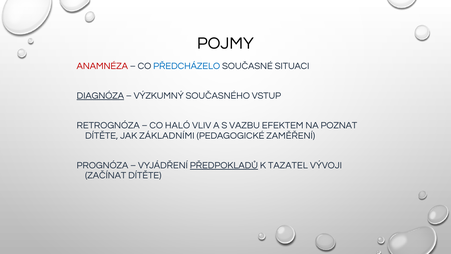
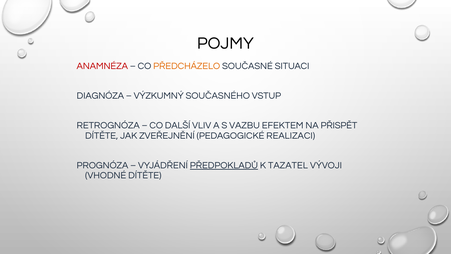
PŘEDCHÁZELO colour: blue -> orange
DIAGNÓZA underline: present -> none
HALÓ: HALÓ -> DALŠÍ
POZNAT: POZNAT -> PŘISPĚT
ZÁKLADNÍMI: ZÁKLADNÍMI -> ZVEŘEJNĚNÍ
ZAMĚŘENÍ: ZAMĚŘENÍ -> REALIZACI
ZAČÍNAT: ZAČÍNAT -> VHODNÉ
